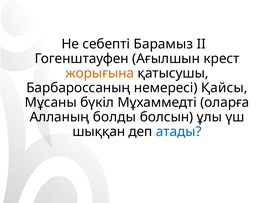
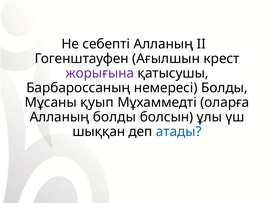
себепті Барамыз: Барамыз -> Алланың
жорығына colour: orange -> purple
немересі Қайсы: Қайсы -> Болды
бүкіл: бүкіл -> қуып
